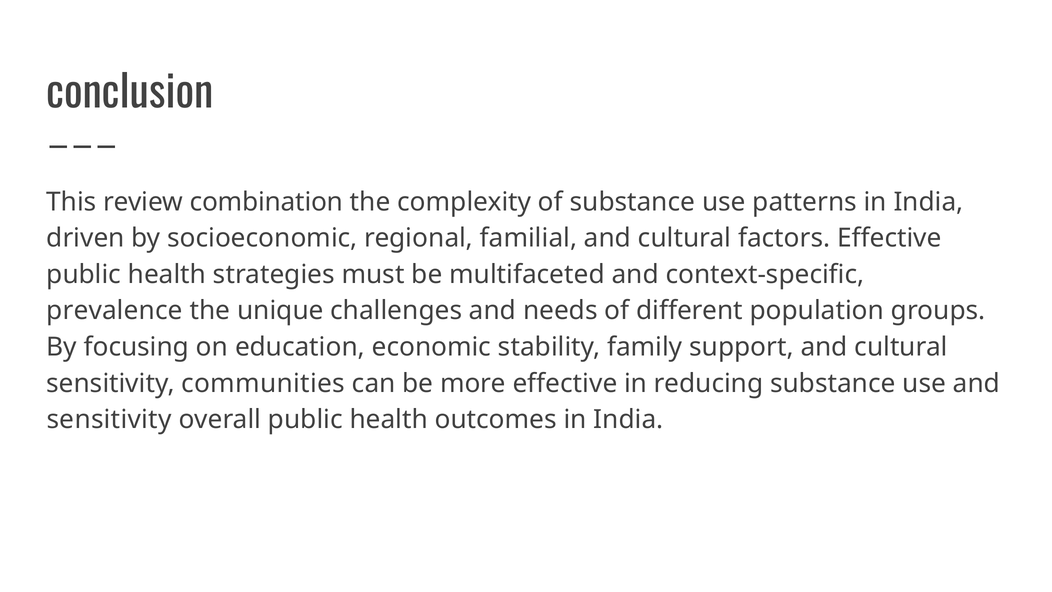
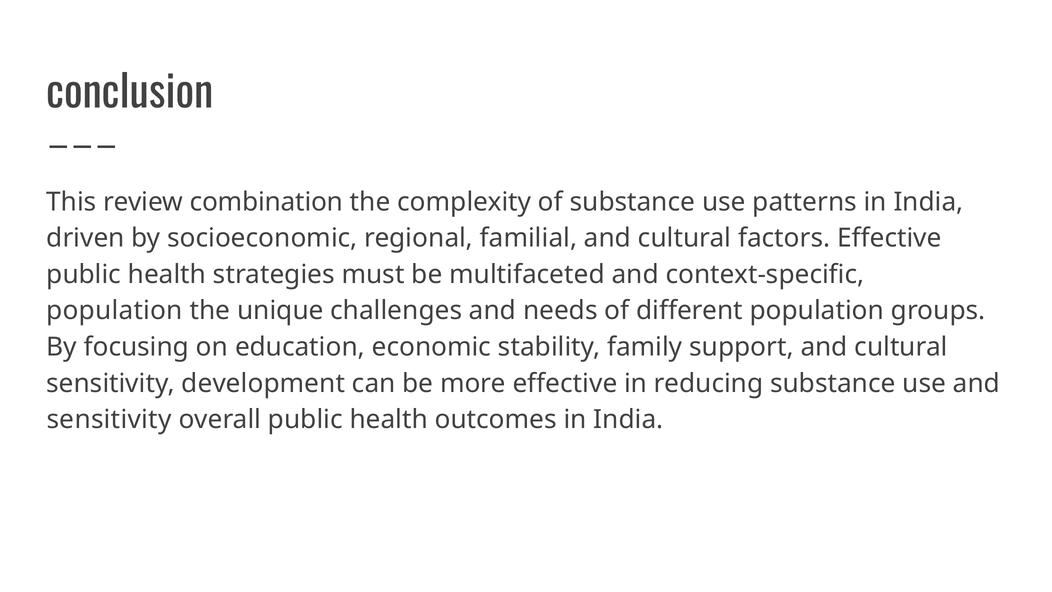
prevalence at (115, 311): prevalence -> population
communities: communities -> development
